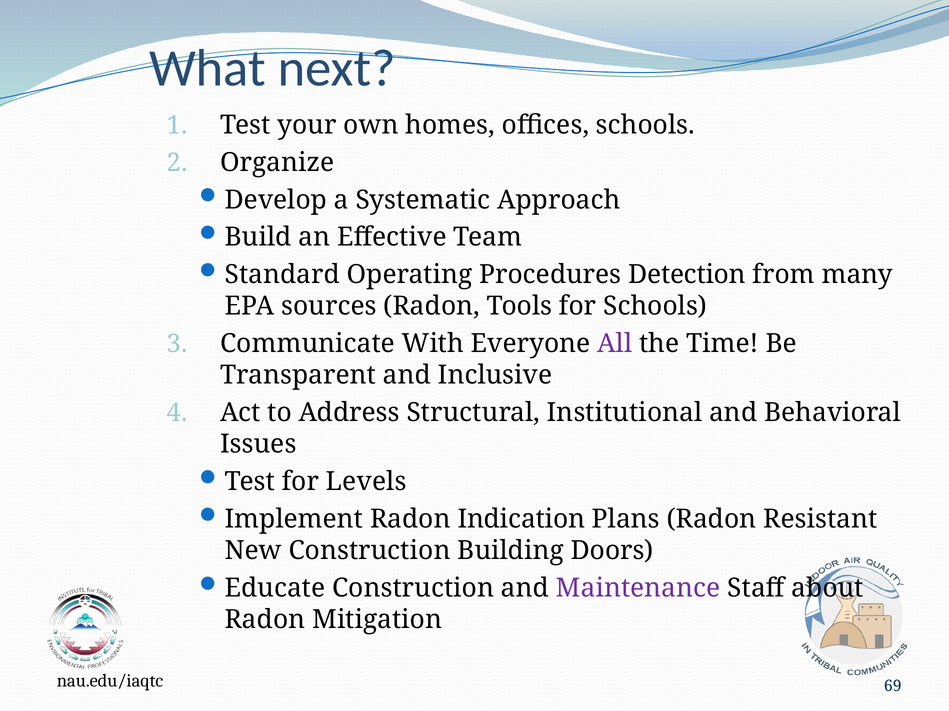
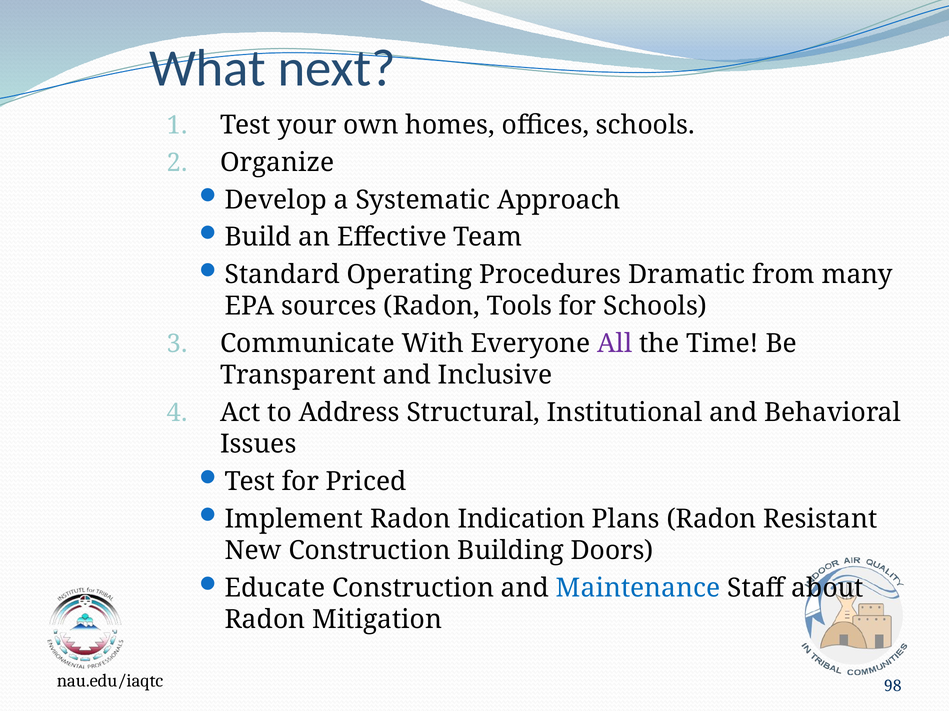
Detection: Detection -> Dramatic
Levels: Levels -> Priced
Maintenance colour: purple -> blue
69: 69 -> 98
